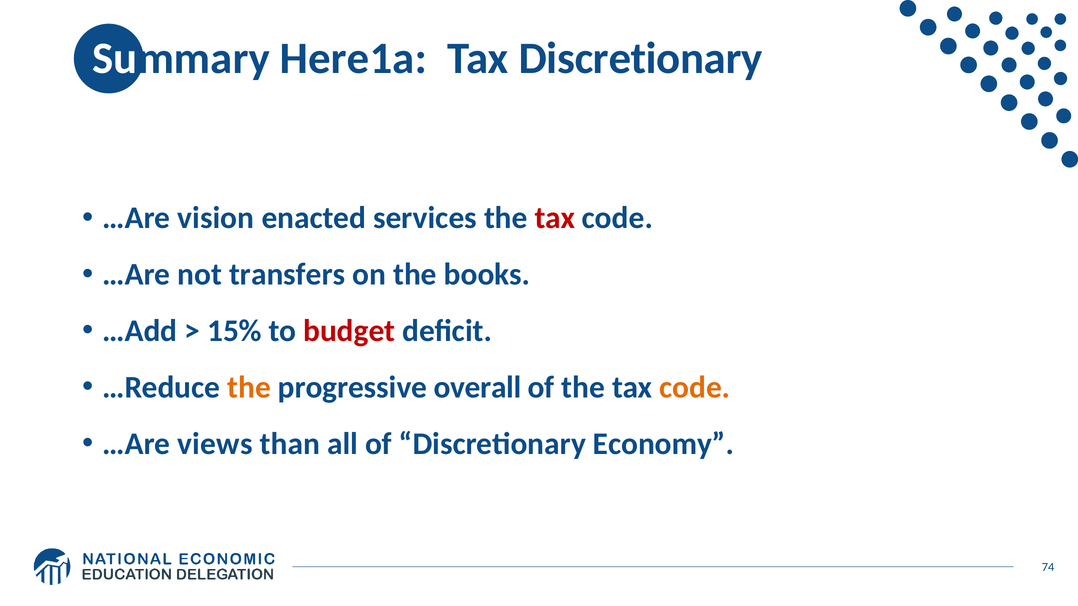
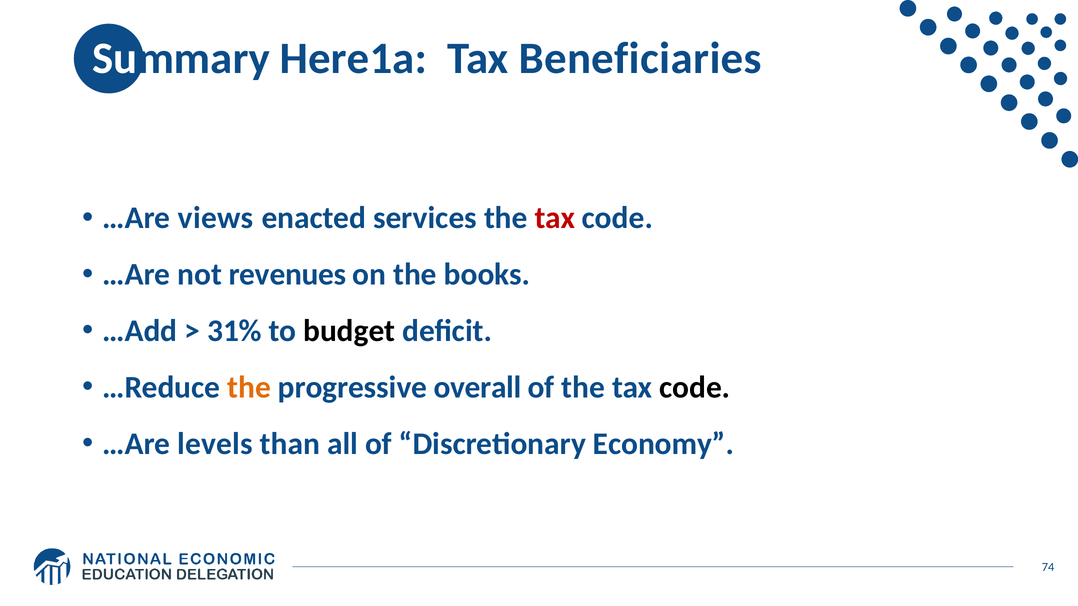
Tax Discretionary: Discretionary -> Beneficiaries
vision: vision -> views
transfers: transfers -> revenues
15%: 15% -> 31%
budget colour: red -> black
code at (695, 387) colour: orange -> black
views: views -> levels
